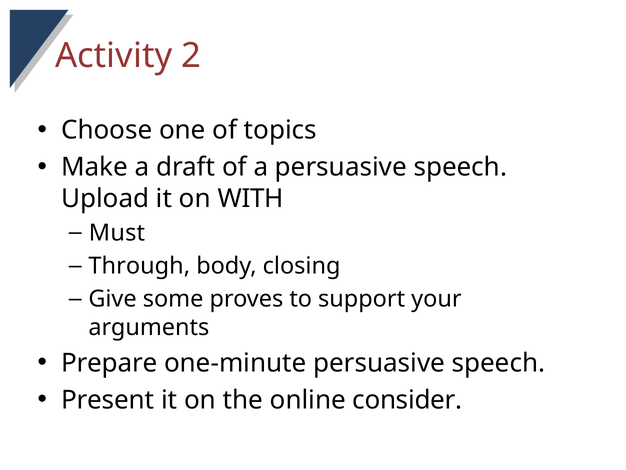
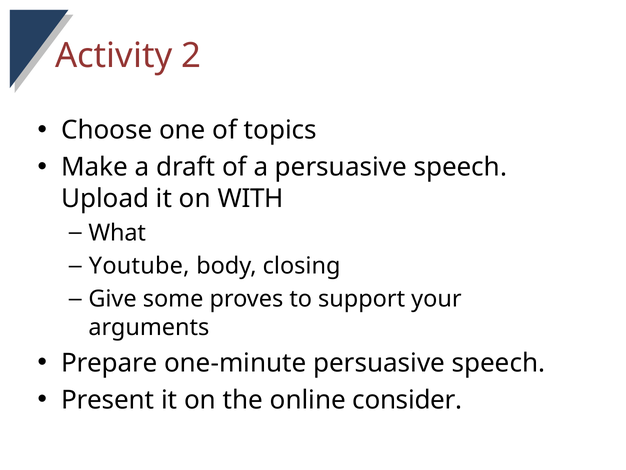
Must: Must -> What
Through: Through -> Youtube
